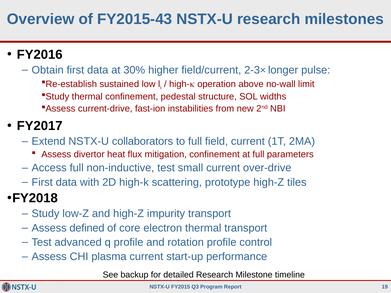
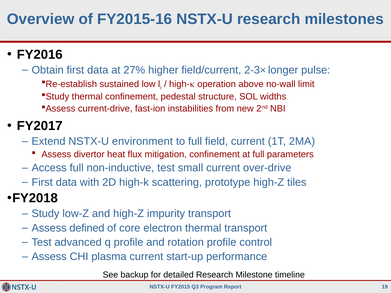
FY2015-43: FY2015-43 -> FY2015-16
30%: 30% -> 27%
collaborators: collaborators -> environment
